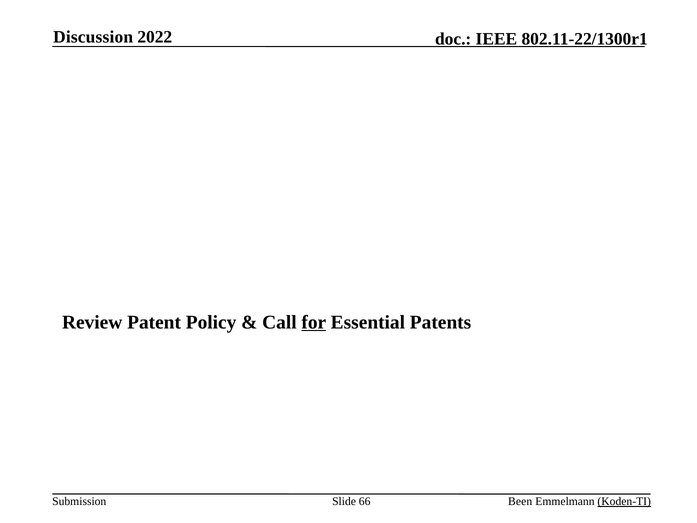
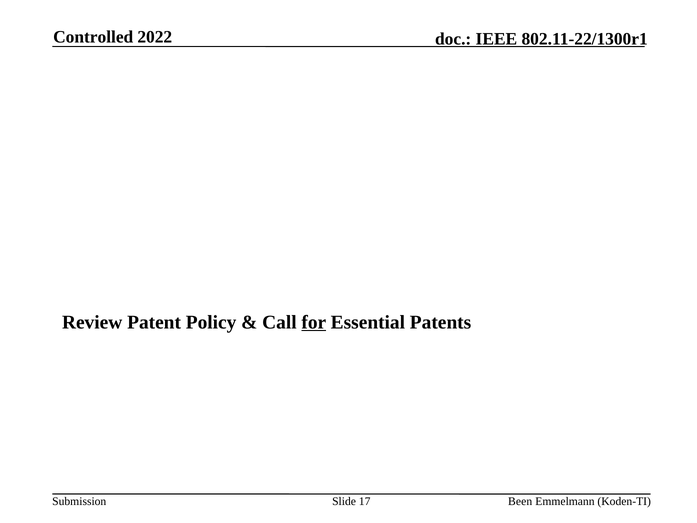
Discussion: Discussion -> Controlled
66: 66 -> 17
Koden-TI underline: present -> none
